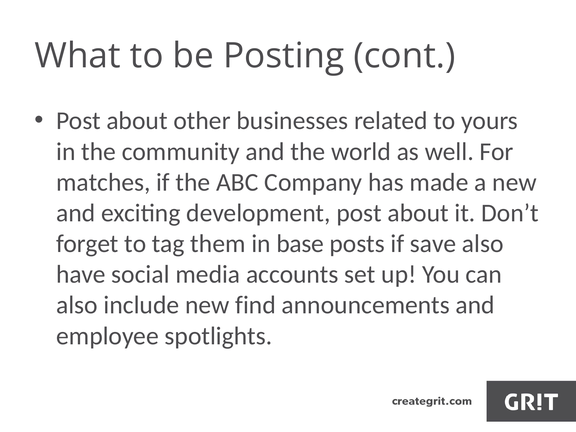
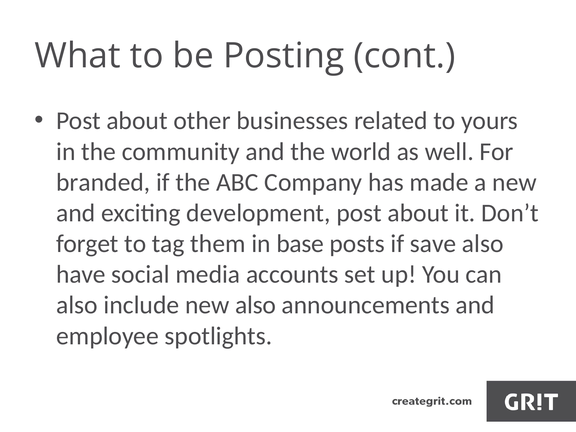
matches: matches -> branded
new find: find -> also
